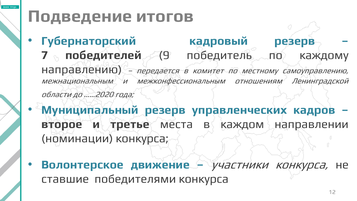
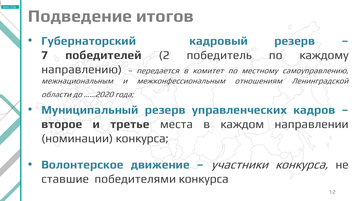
9: 9 -> 2
